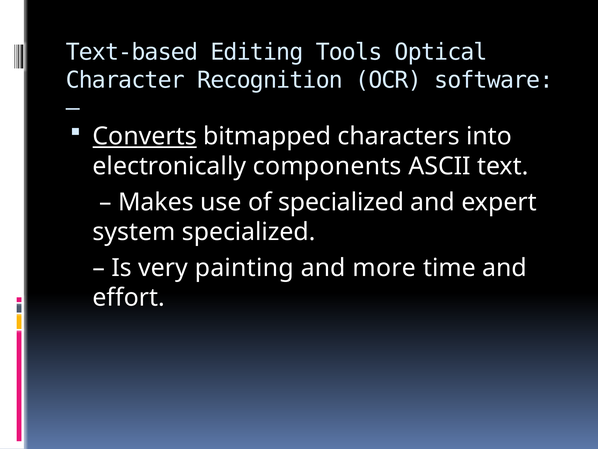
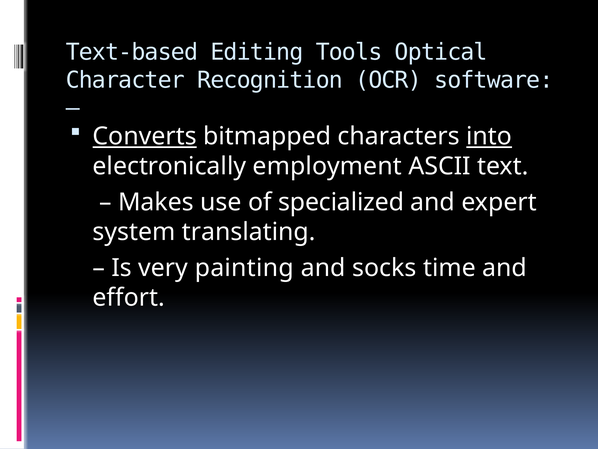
into underline: none -> present
components: components -> employment
system specialized: specialized -> translating
more: more -> socks
